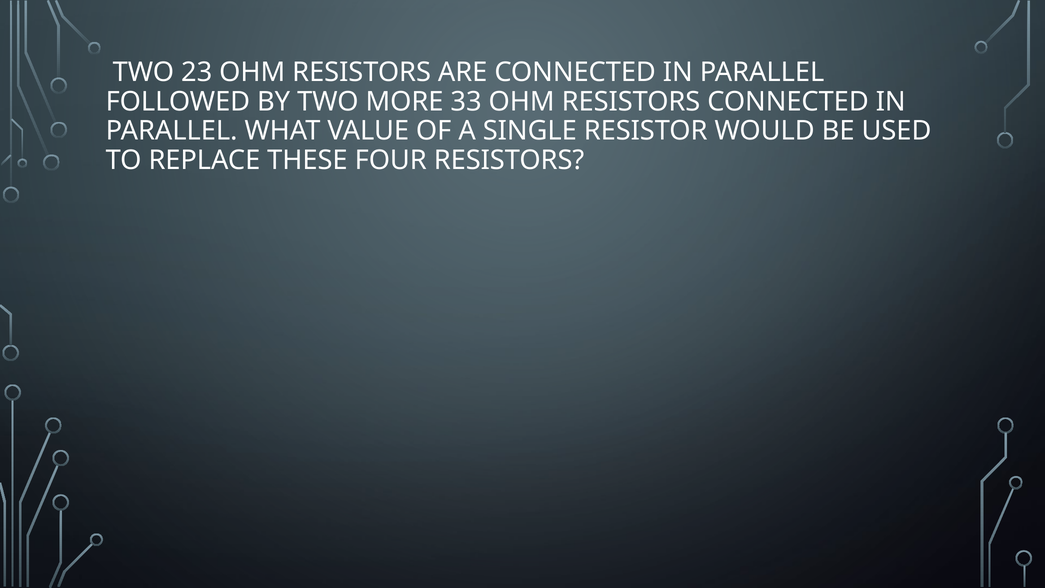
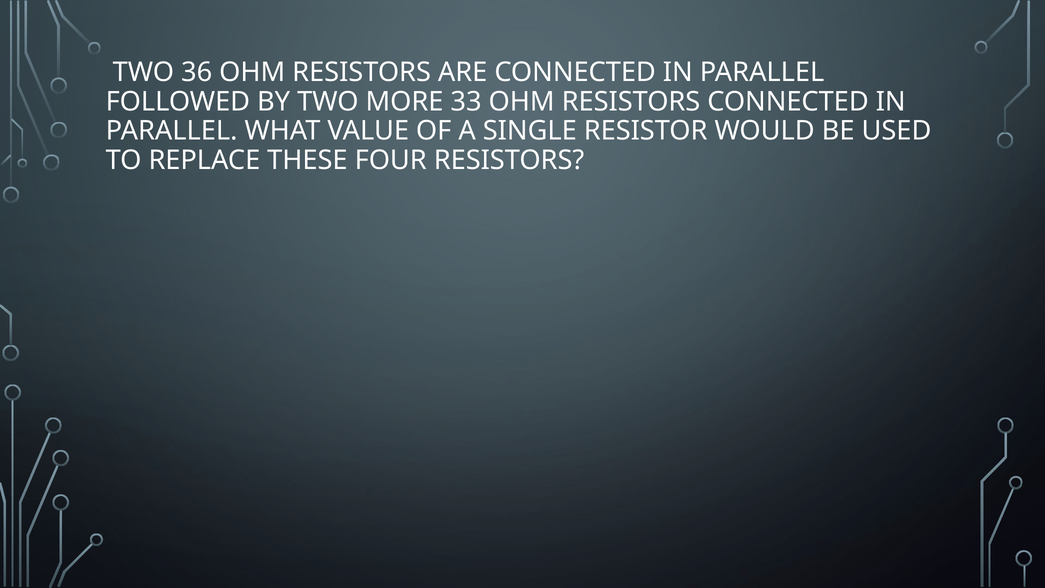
23: 23 -> 36
